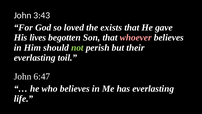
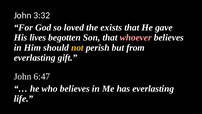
3:43: 3:43 -> 3:32
not colour: light green -> yellow
their: their -> from
toil: toil -> gift
